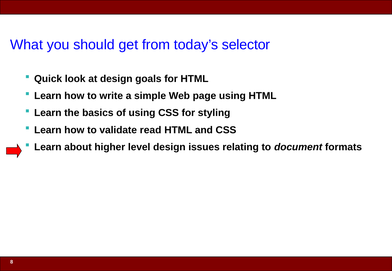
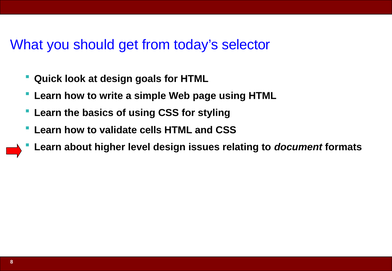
read: read -> cells
